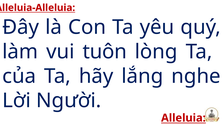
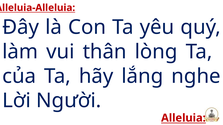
tuôn: tuôn -> thân
